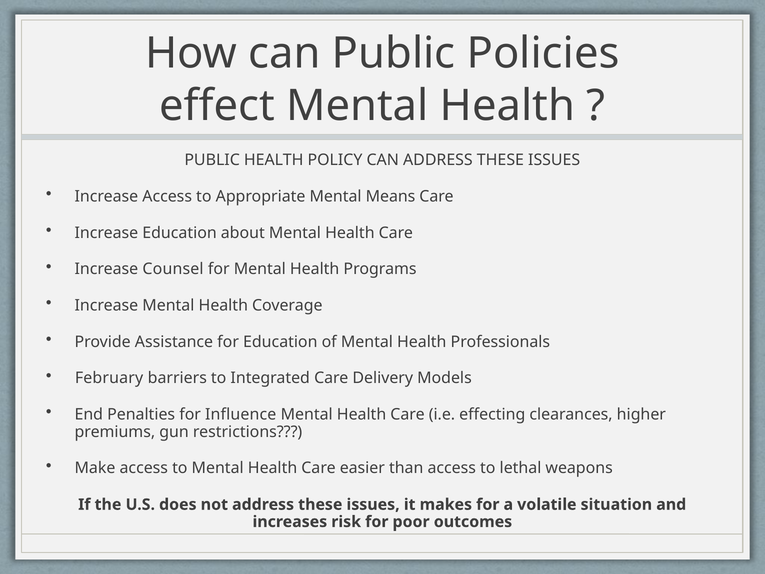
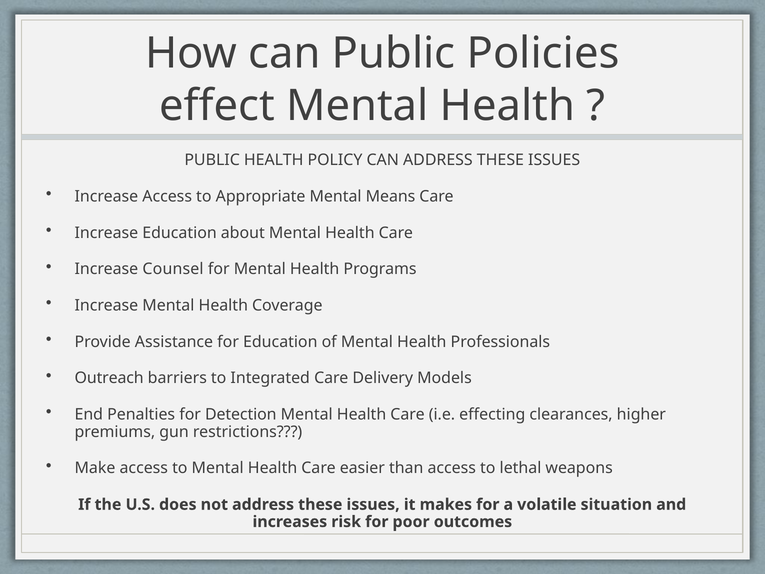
February: February -> Outreach
Influence: Influence -> Detection
